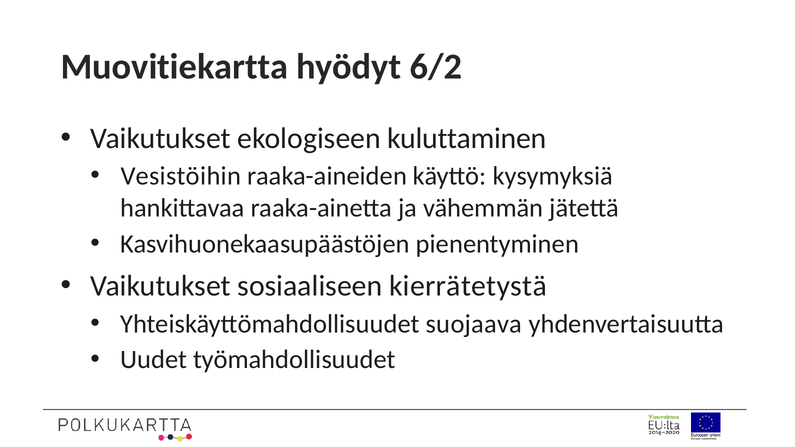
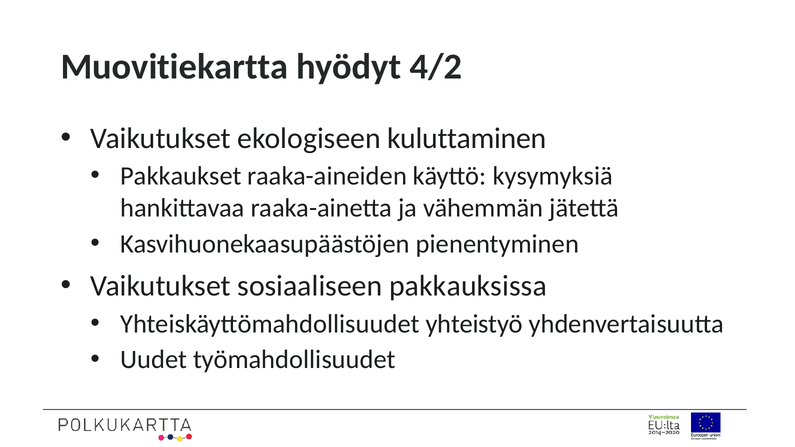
6/2: 6/2 -> 4/2
Vesistöihin: Vesistöihin -> Pakkaukset
kierrätetystä: kierrätetystä -> pakkauksissa
suojaava: suojaava -> yhteistyö
